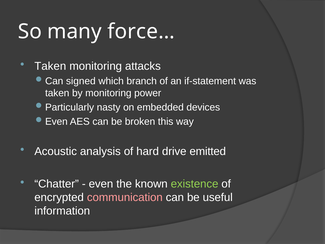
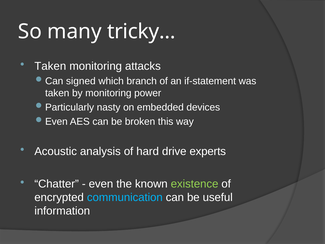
force…: force… -> tricky…
emitted: emitted -> experts
communication colour: pink -> light blue
